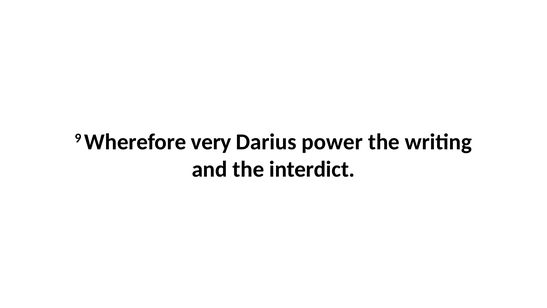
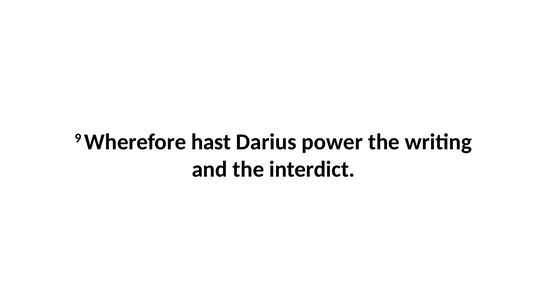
very: very -> hast
